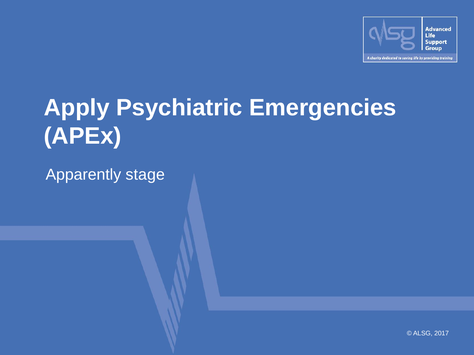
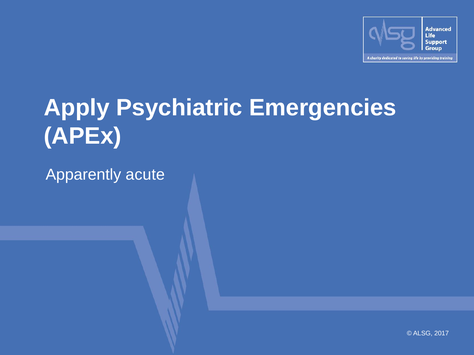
stage: stage -> acute
